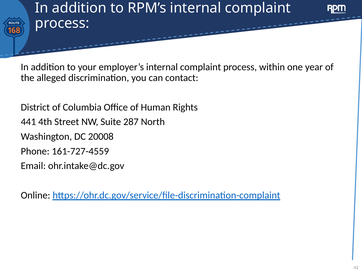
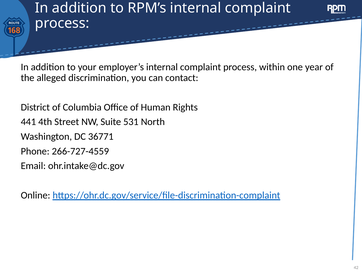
287: 287 -> 531
20008: 20008 -> 36771
161-727-4559: 161-727-4559 -> 266-727-4559
